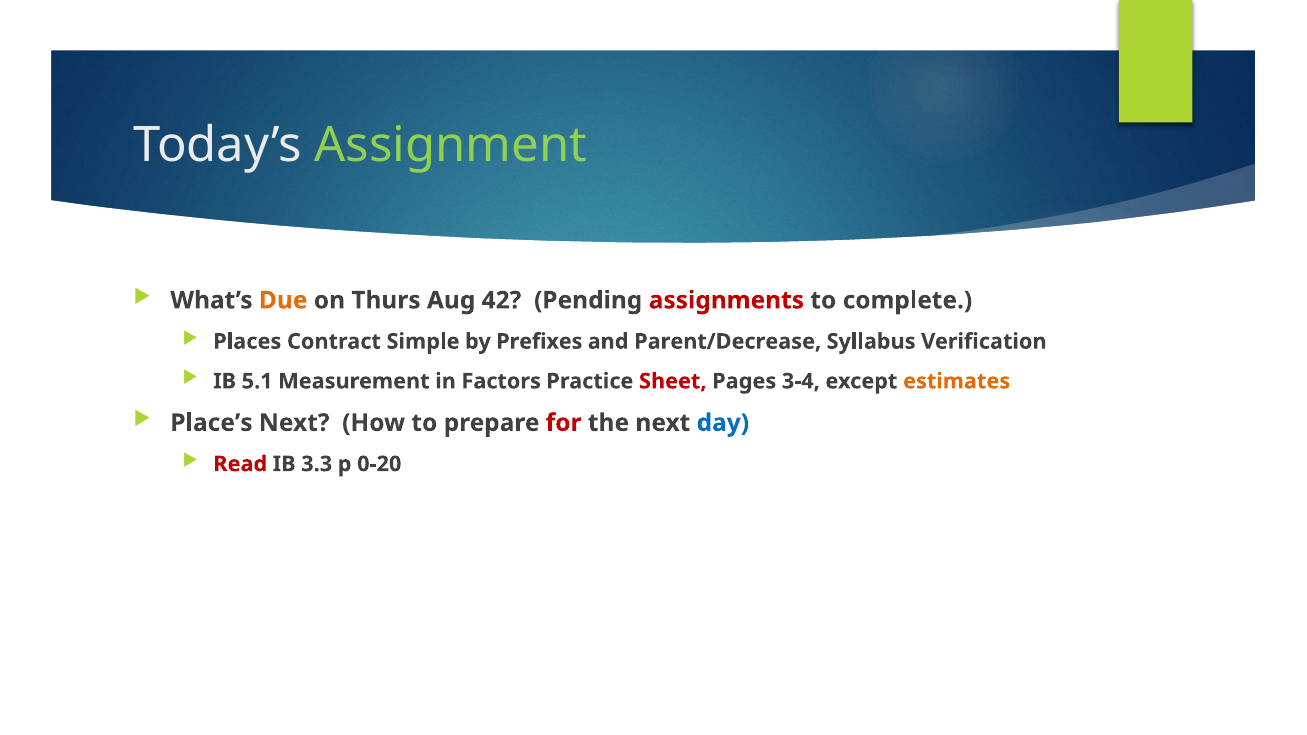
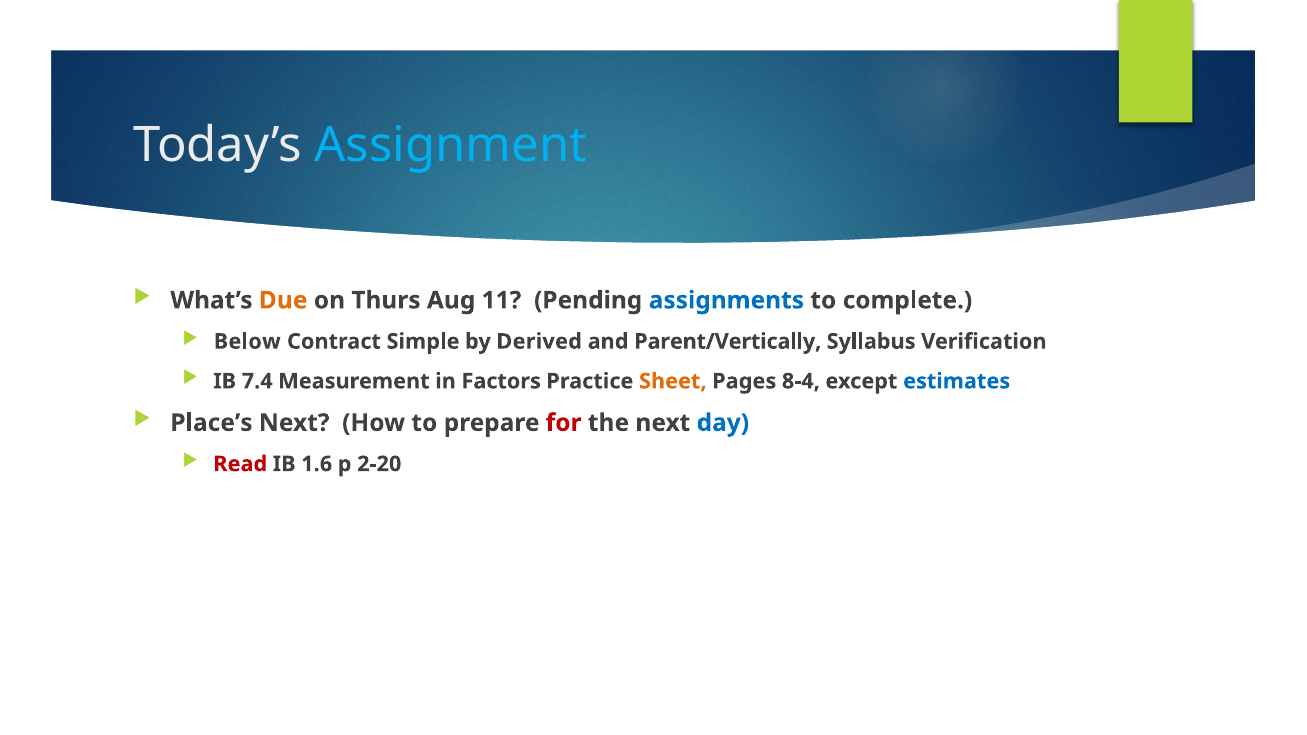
Assignment colour: light green -> light blue
42: 42 -> 11
assignments colour: red -> blue
Places: Places -> Below
Prefixes: Prefixes -> Derived
Parent/Decrease: Parent/Decrease -> Parent/Vertically
5.1: 5.1 -> 7.4
Sheet colour: red -> orange
3-4: 3-4 -> 8-4
estimates colour: orange -> blue
3.3: 3.3 -> 1.6
0-20: 0-20 -> 2-20
